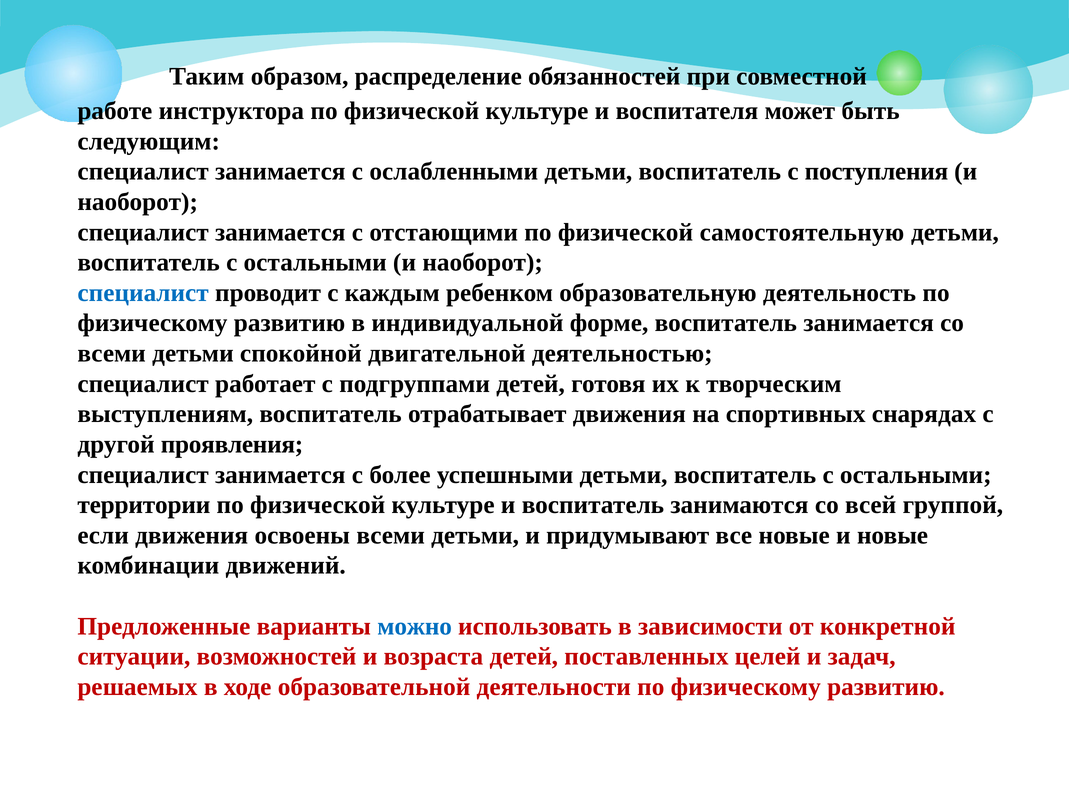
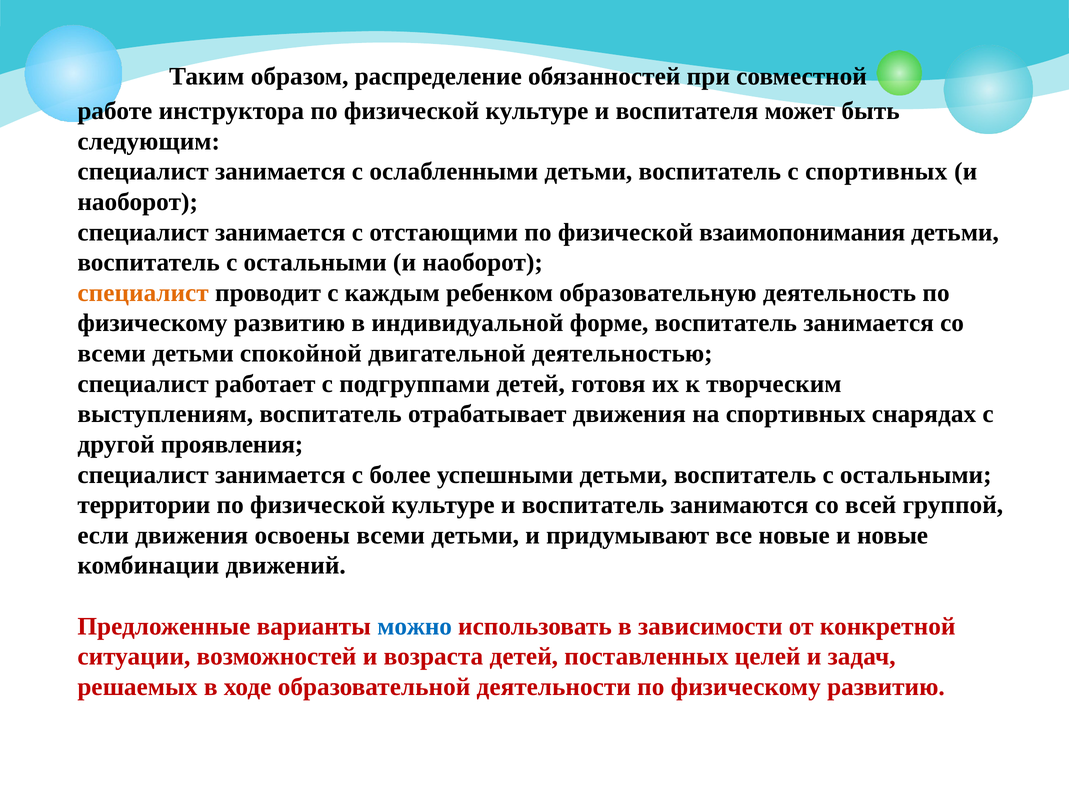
с поступления: поступления -> спортивных
самостоятельную: самостоятельную -> взаимопонимания
специалист at (143, 293) colour: blue -> orange
